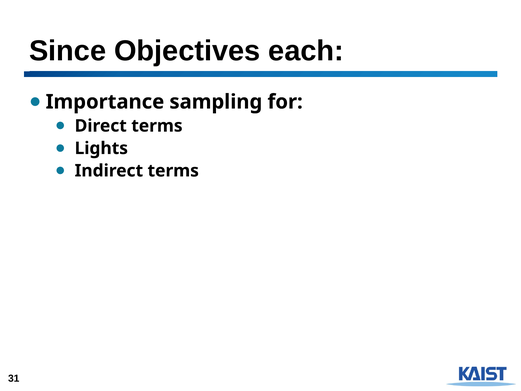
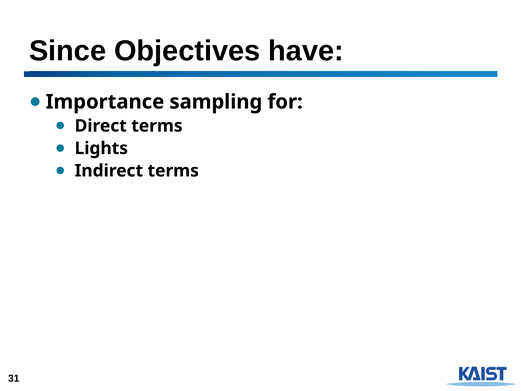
each: each -> have
